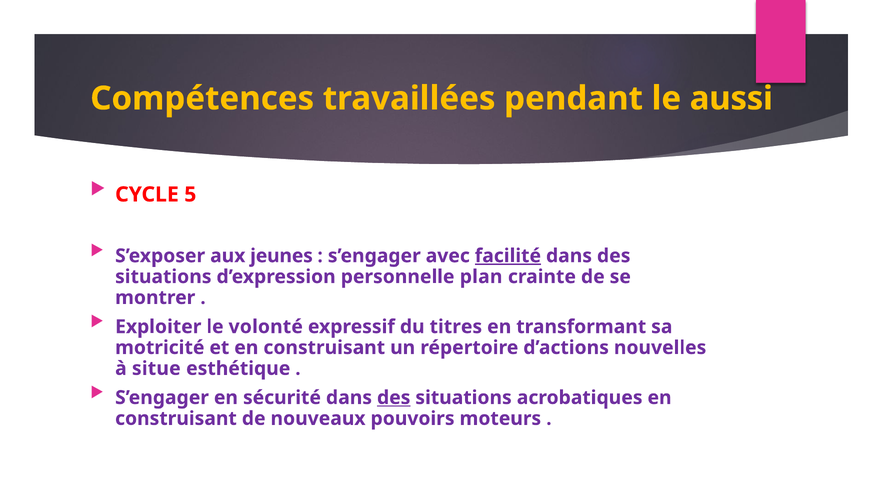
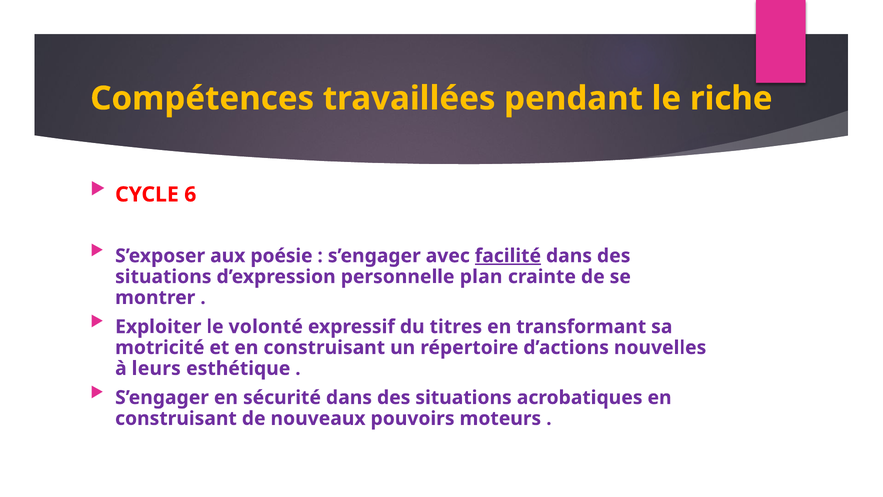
aussi: aussi -> riche
5: 5 -> 6
jeunes: jeunes -> poésie
situe: situe -> leurs
des at (394, 397) underline: present -> none
